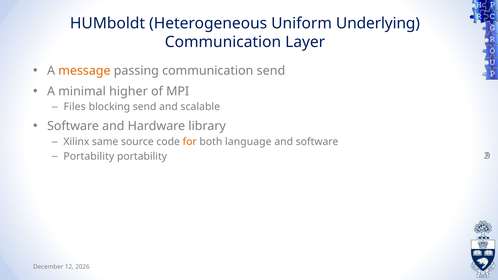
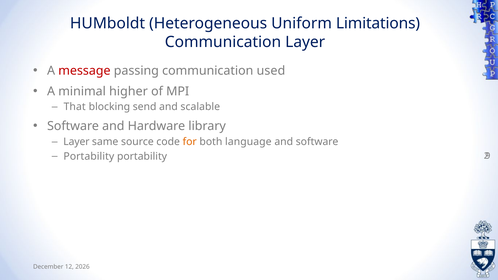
Underlying: Underlying -> Limitations
message colour: orange -> red
communication send: send -> used
Files: Files -> That
Xilinx at (76, 142): Xilinx -> Layer
